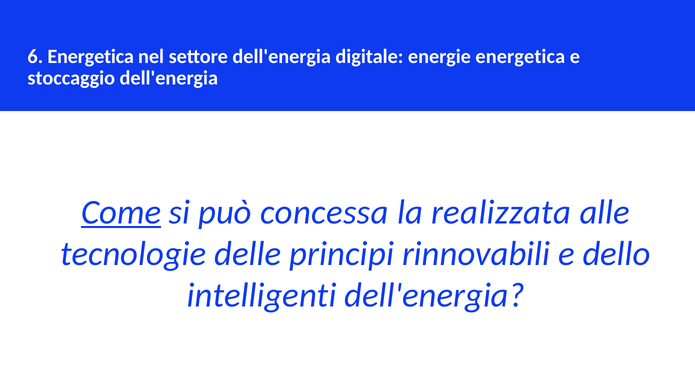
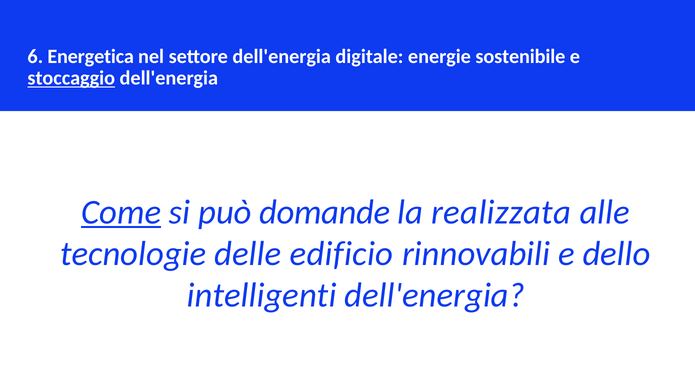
energie energetica: energetica -> sostenibile
stoccaggio underline: none -> present
concessa: concessa -> domande
principi: principi -> edificio
